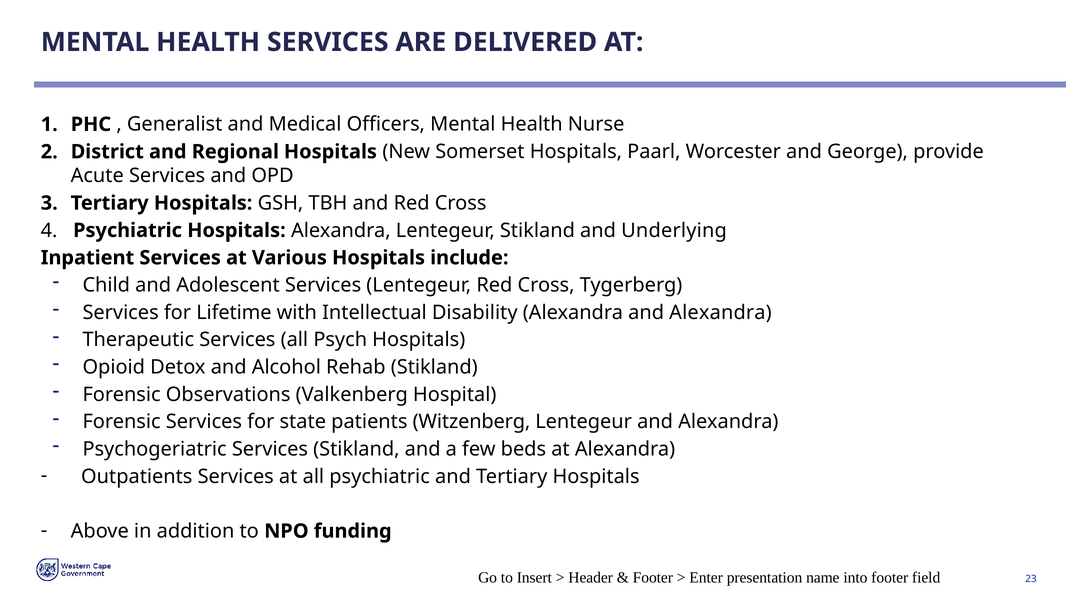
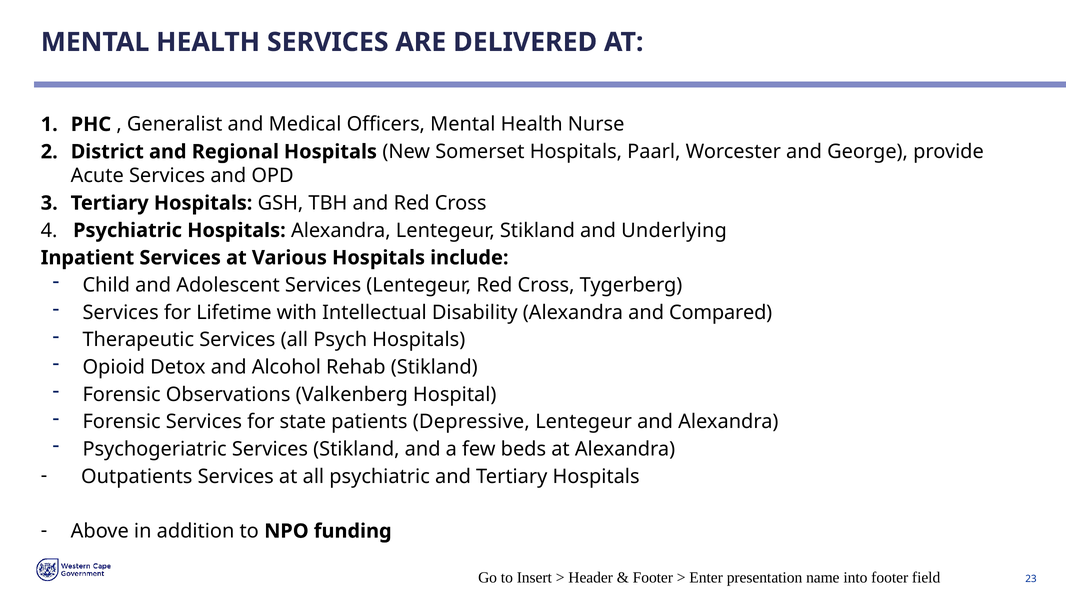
Alexandra and Alexandra: Alexandra -> Compared
Witzenberg: Witzenberg -> Depressive
